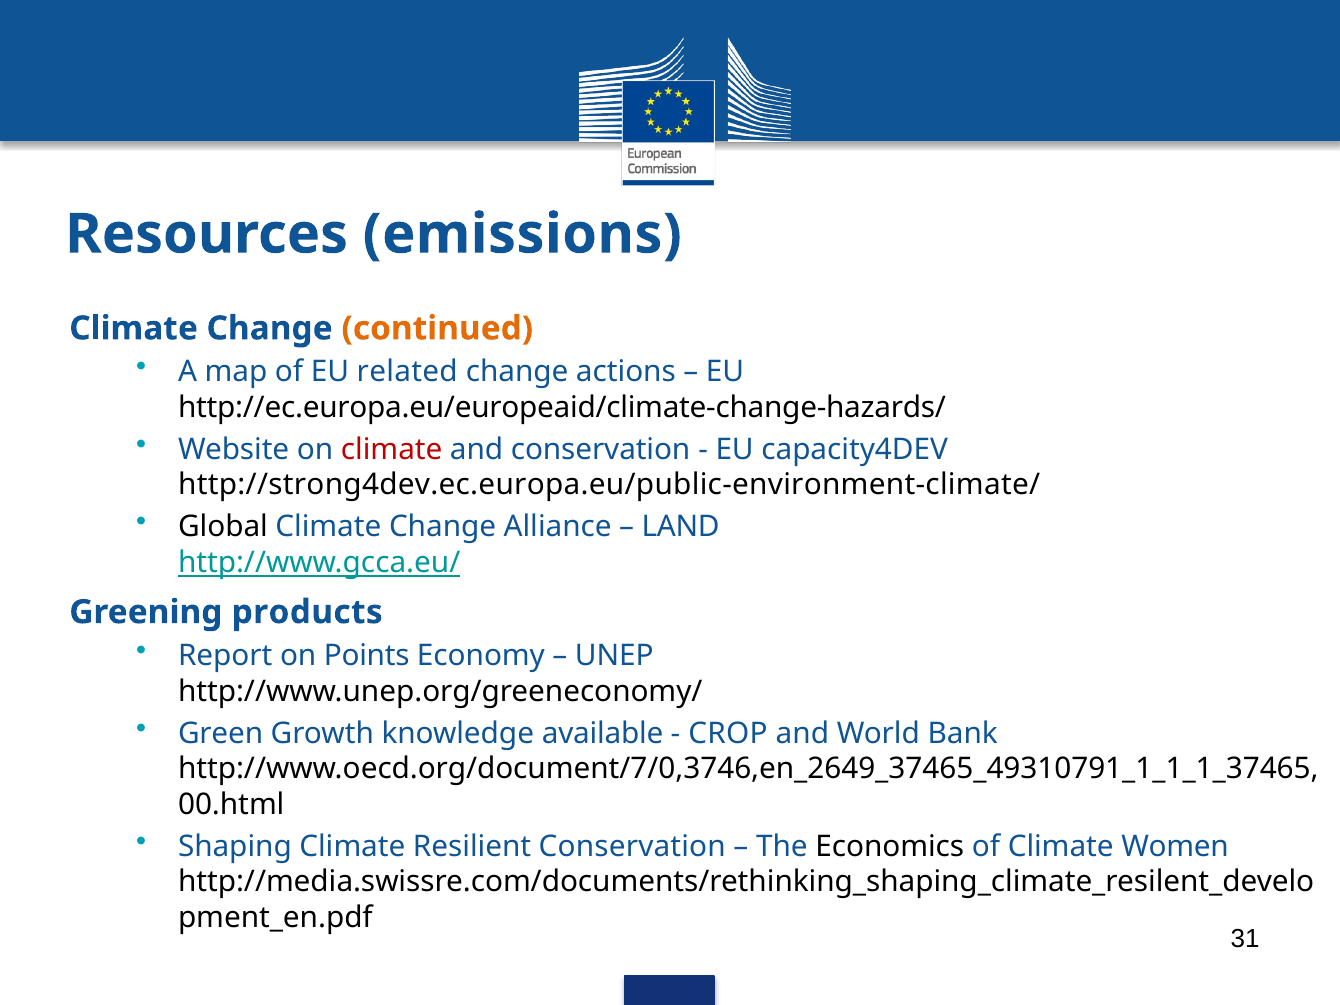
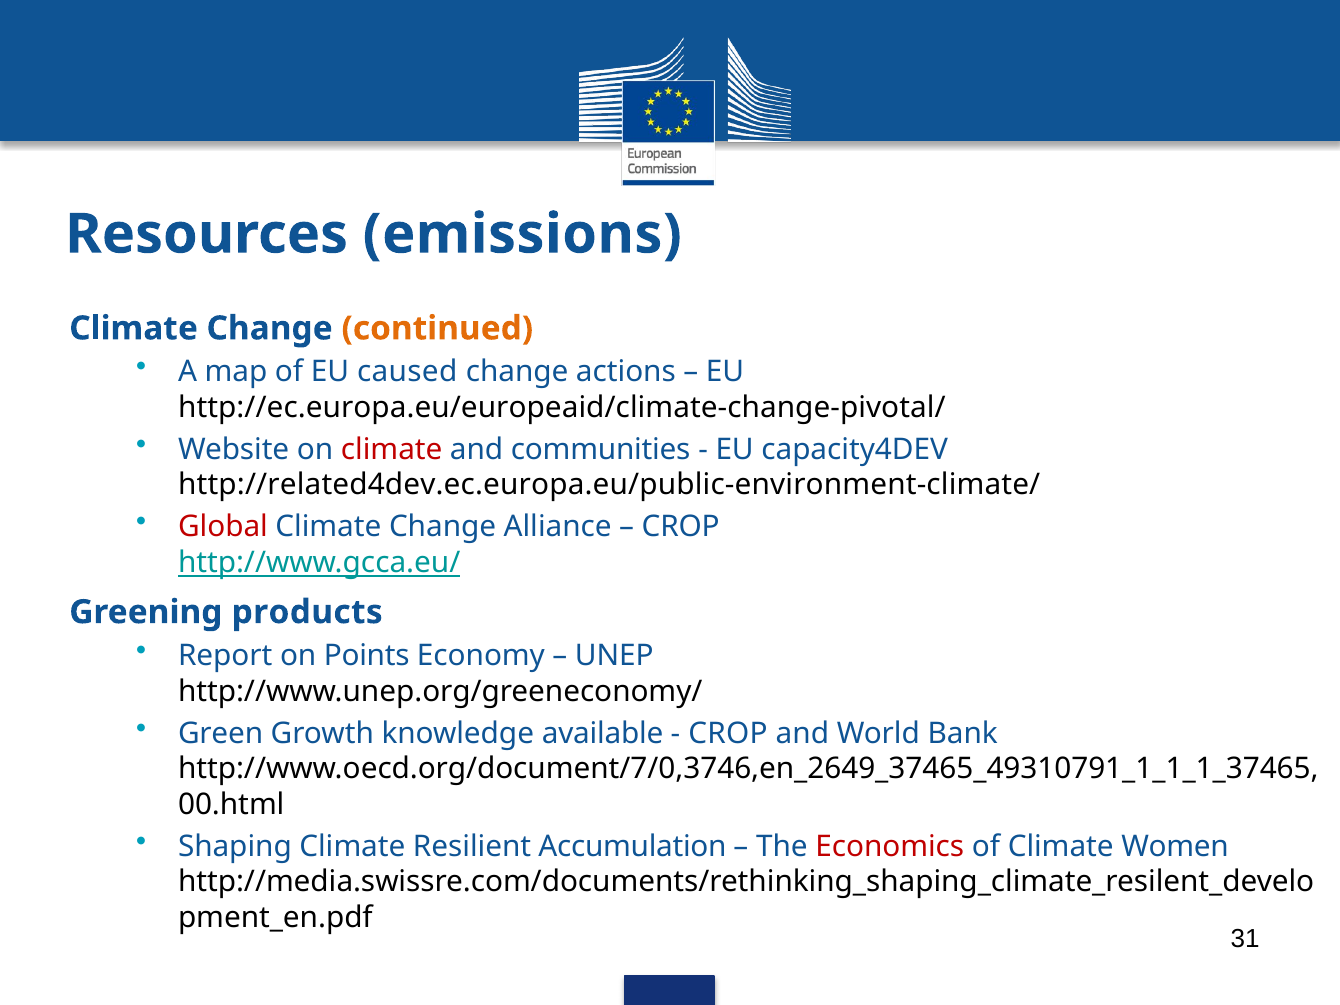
related: related -> caused
http://ec.europa.eu/europeaid/climate-change-hazards/: http://ec.europa.eu/europeaid/climate-change-hazards/ -> http://ec.europa.eu/europeaid/climate-change-pivotal/
and conservation: conservation -> communities
http://strong4dev.ec.europa.eu/public-environment-climate/: http://strong4dev.ec.europa.eu/public-environment-climate/ -> http://related4dev.ec.europa.eu/public-environment-climate/
Global colour: black -> red
LAND at (681, 527): LAND -> CROP
Resilient Conservation: Conservation -> Accumulation
Economics colour: black -> red
